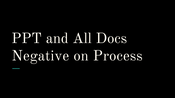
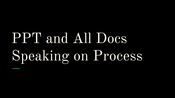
Negative: Negative -> Speaking
